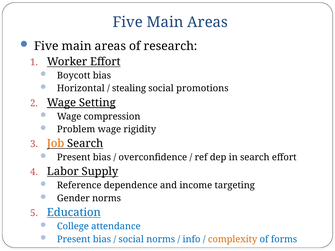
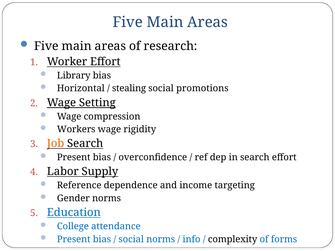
Boycott: Boycott -> Library
Problem: Problem -> Workers
complexity colour: orange -> black
